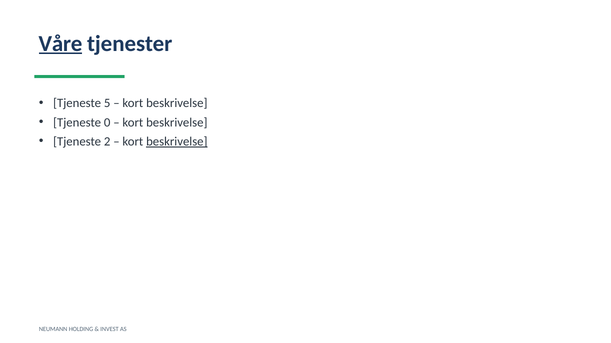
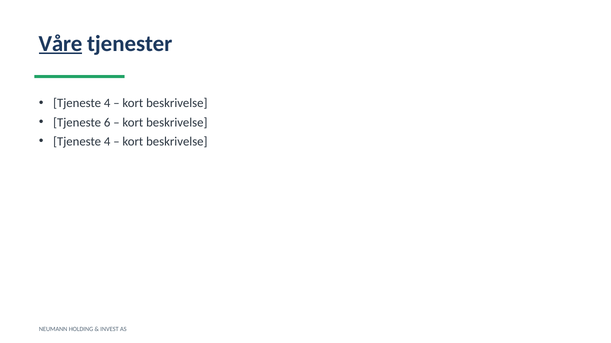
5 at (107, 103): 5 -> 4
0: 0 -> 6
2 at (107, 142): 2 -> 4
beskrivelse at (177, 142) underline: present -> none
